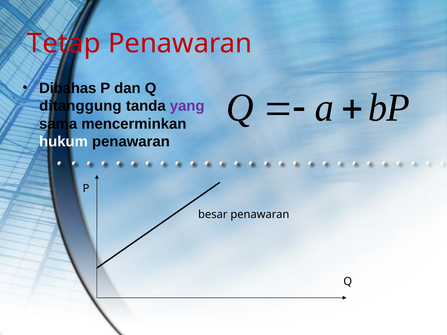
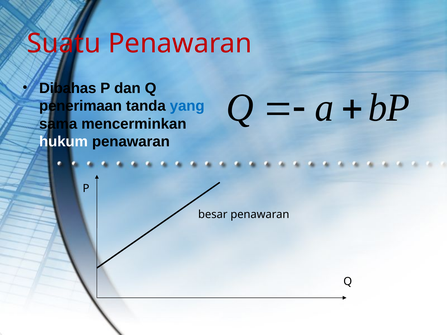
Tetap: Tetap -> Suatu
ditanggung: ditanggung -> penerimaan
yang colour: purple -> blue
